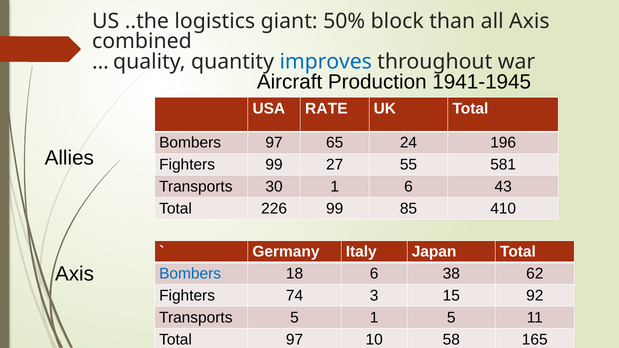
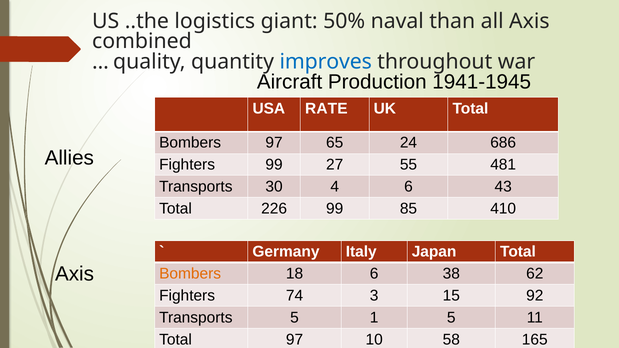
block: block -> naval
196: 196 -> 686
581: 581 -> 481
30 1: 1 -> 4
Bombers at (190, 274) colour: blue -> orange
